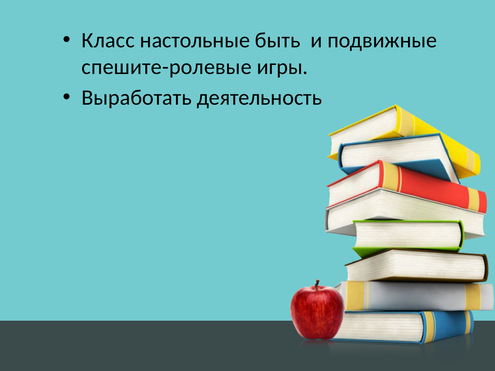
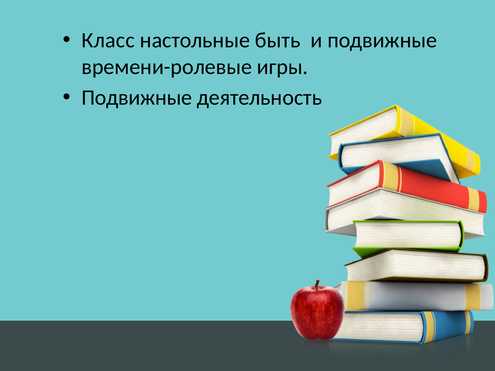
спешите-ролевые: спешите-ролевые -> времени-ролевые
Выработать at (137, 98): Выработать -> Подвижные
